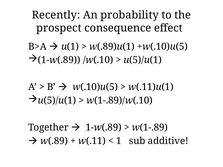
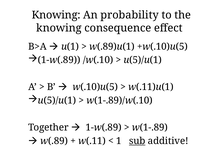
Recently at (56, 15): Recently -> Knowing
prospect at (59, 28): prospect -> knowing
sub underline: none -> present
